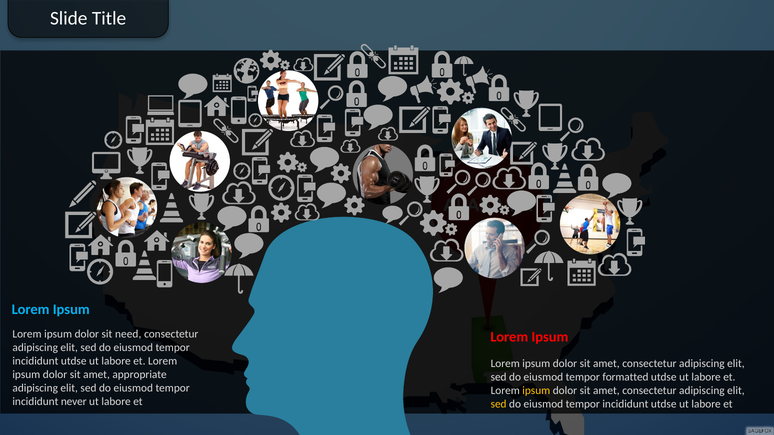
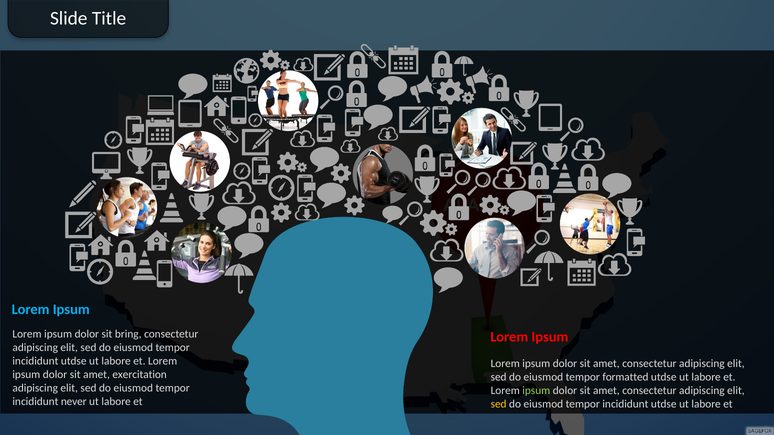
need: need -> bring
appropriate: appropriate -> exercitation
ipsum at (536, 391) colour: yellow -> light green
